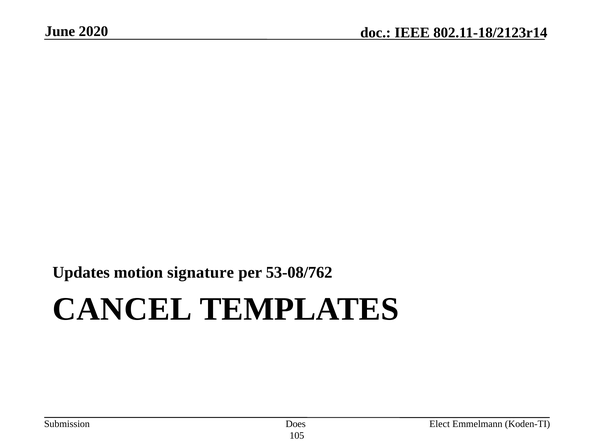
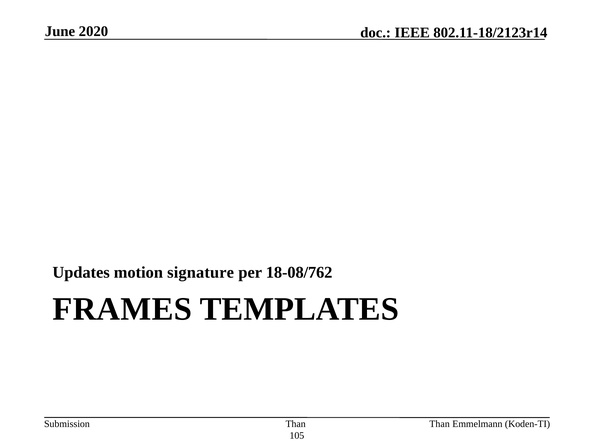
53-08/762: 53-08/762 -> 18-08/762
CANCEL: CANCEL -> FRAMES
Does at (296, 424): Does -> Than
Elect at (440, 424): Elect -> Than
